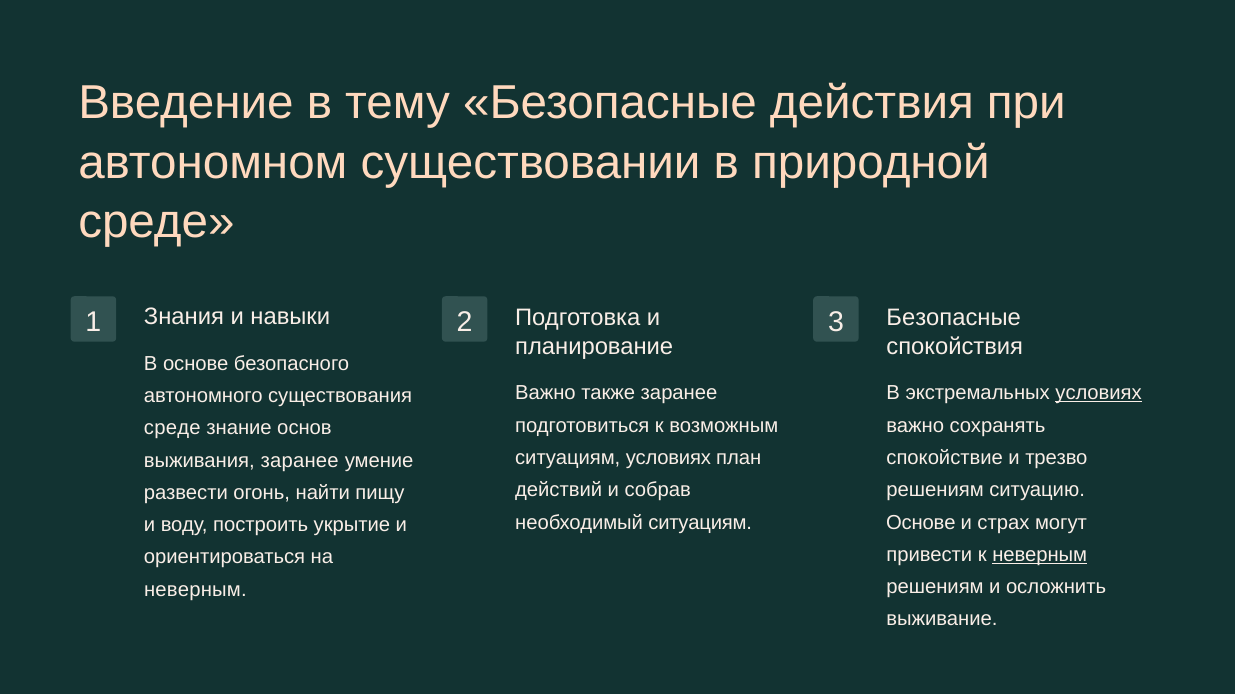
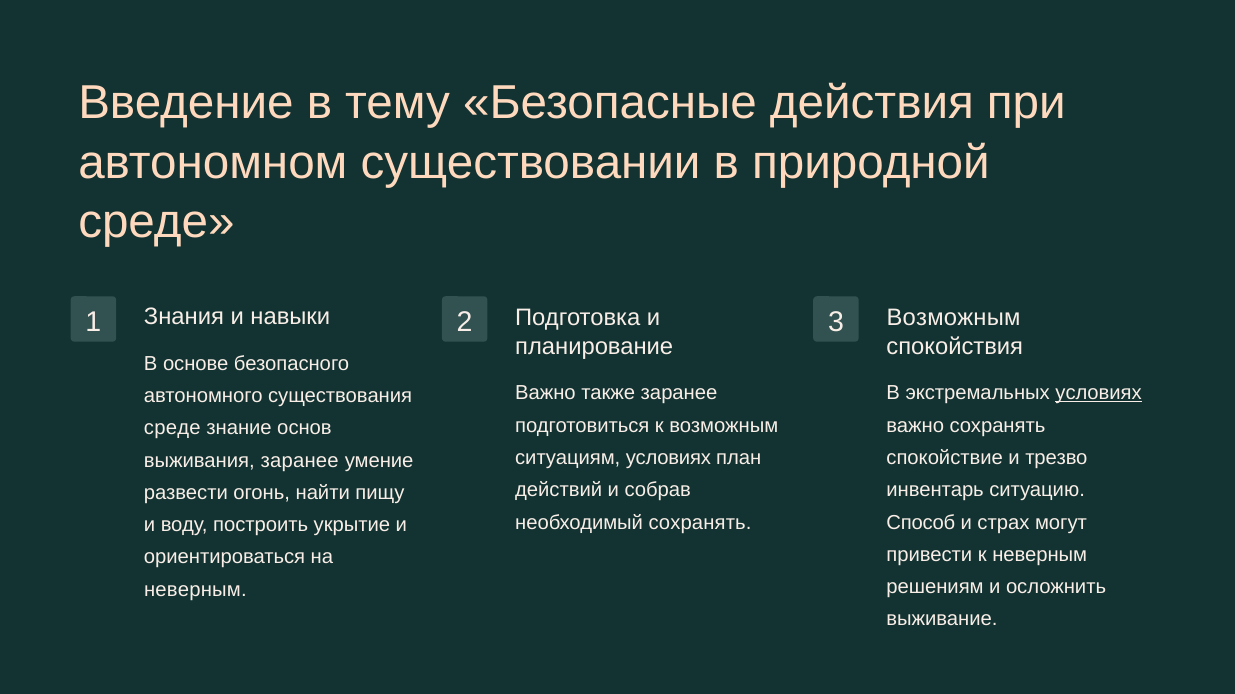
3 Безопасные: Безопасные -> Возможным
решениям at (935, 491): решениям -> инвентарь
необходимый ситуациям: ситуациям -> сохранять
Основе at (921, 523): Основе -> Способ
неверным at (1040, 555) underline: present -> none
